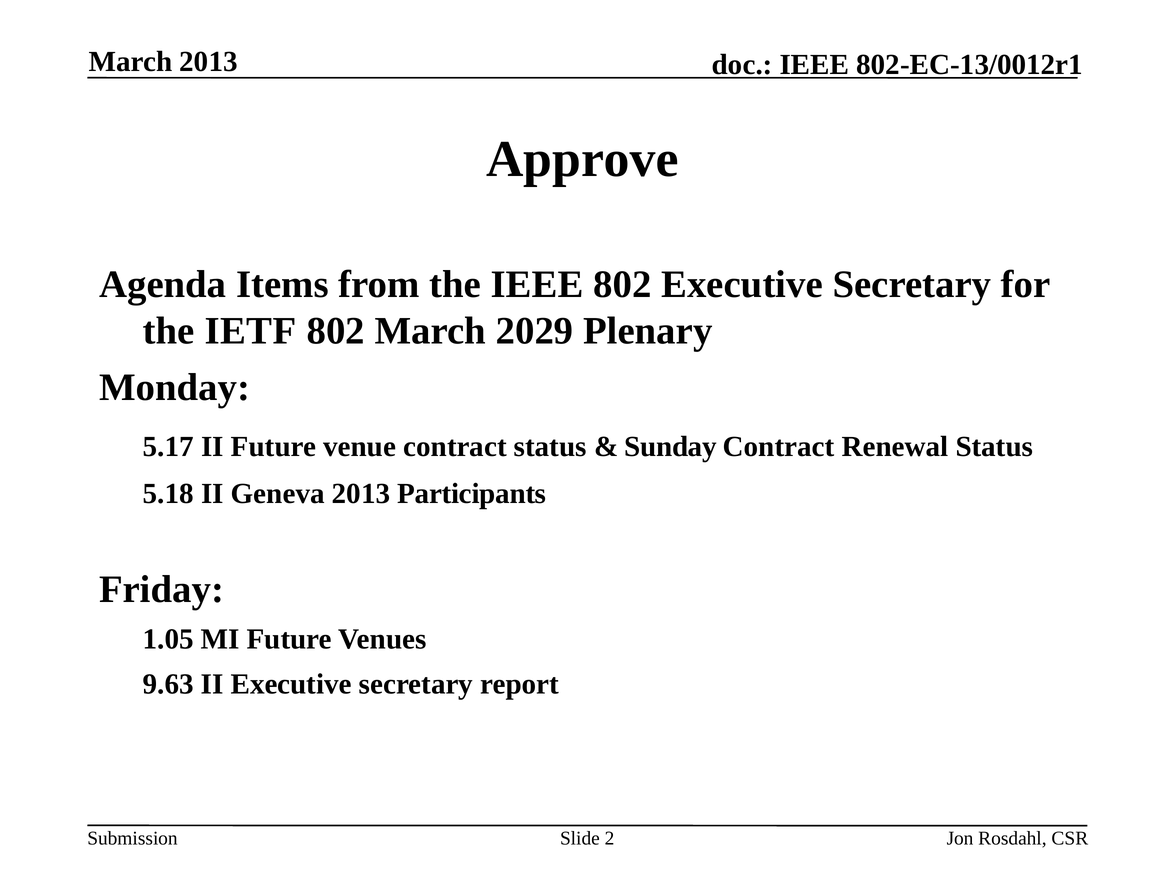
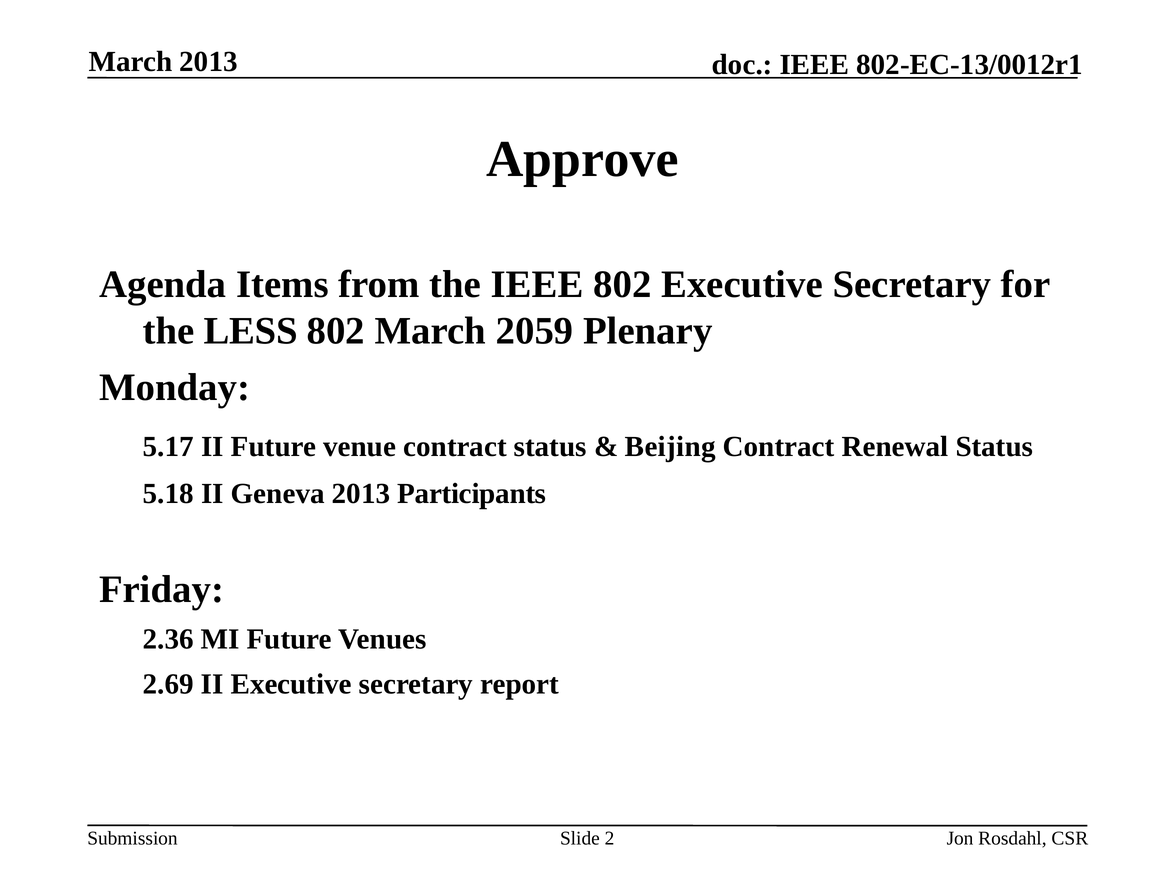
IETF: IETF -> LESS
2029: 2029 -> 2059
Sunday: Sunday -> Beijing
1.05: 1.05 -> 2.36
9.63: 9.63 -> 2.69
